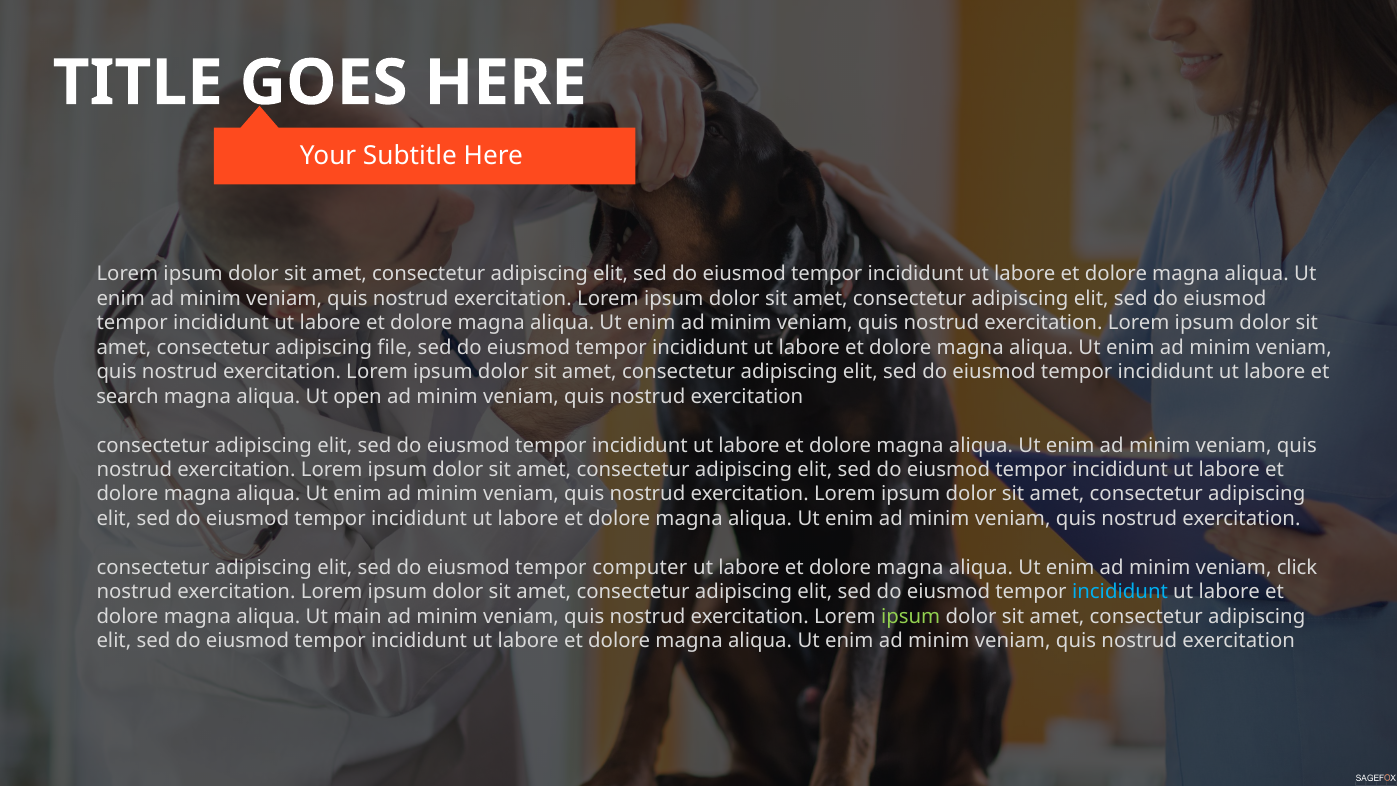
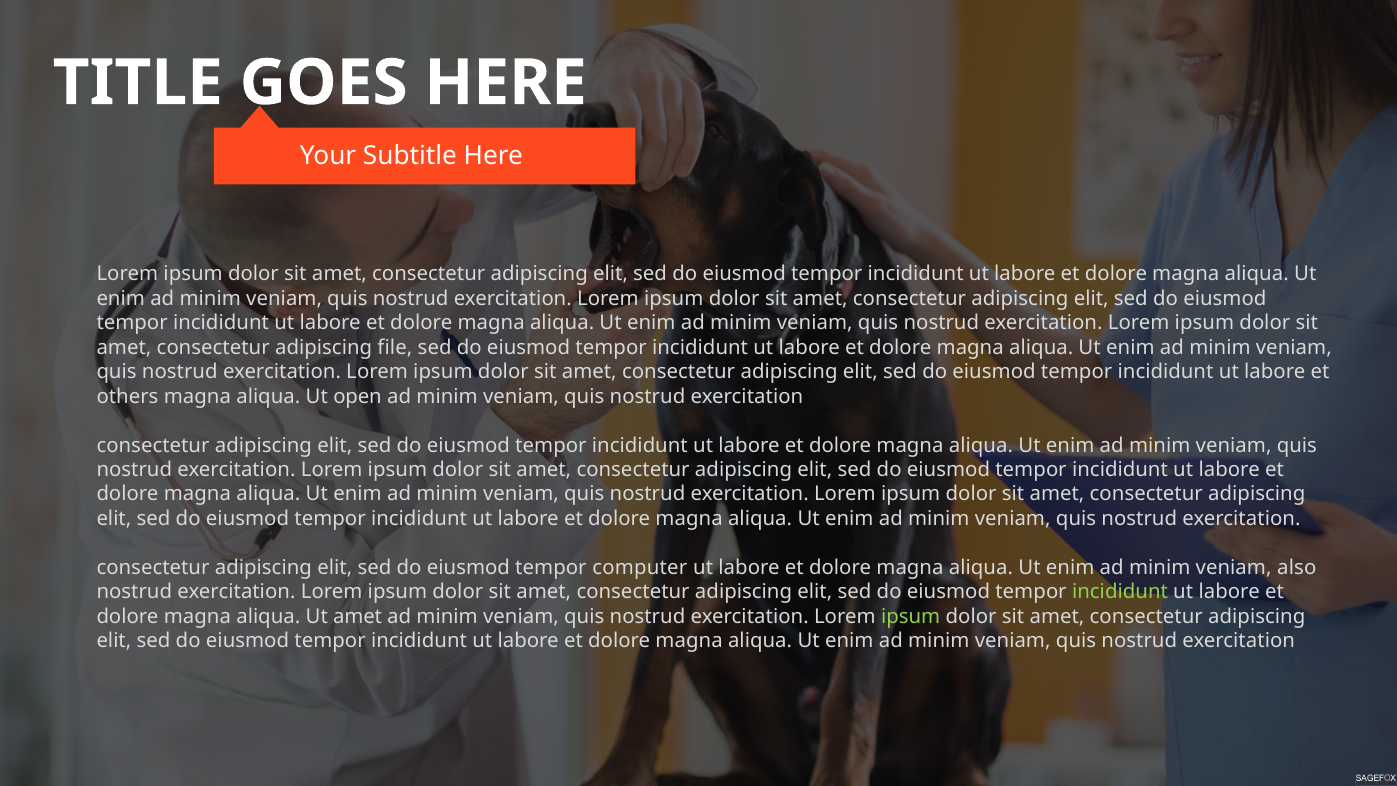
search: search -> others
click: click -> also
incididunt at (1120, 592) colour: light blue -> light green
Ut main: main -> amet
